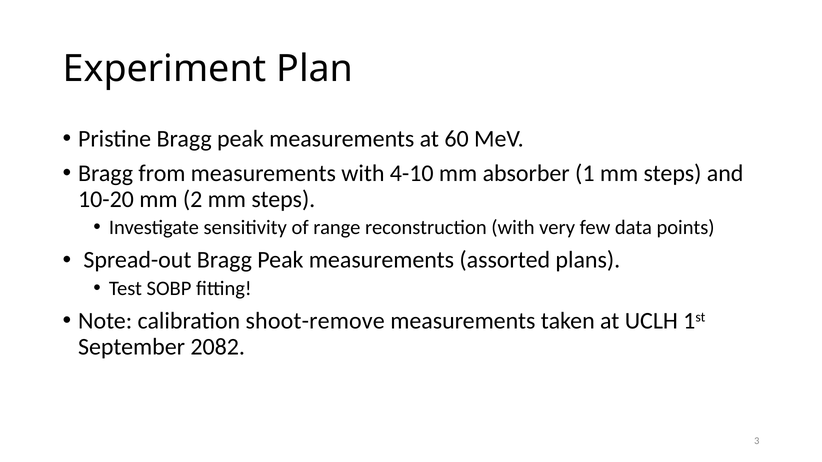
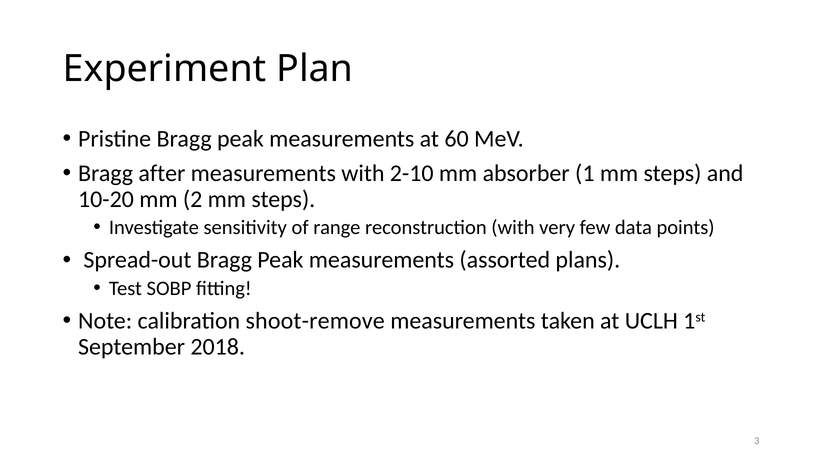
from: from -> after
4-10: 4-10 -> 2-10
2082: 2082 -> 2018
